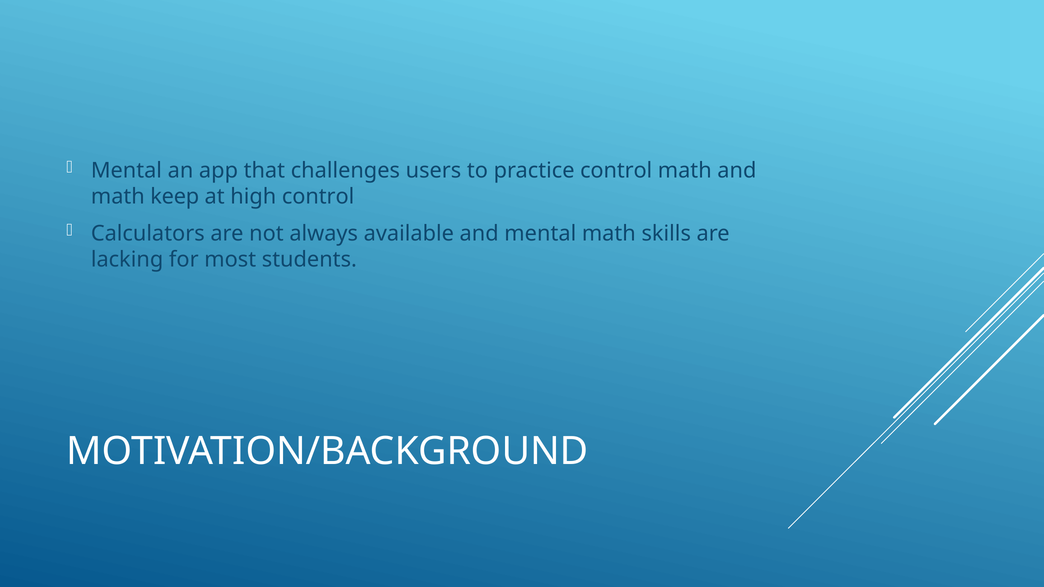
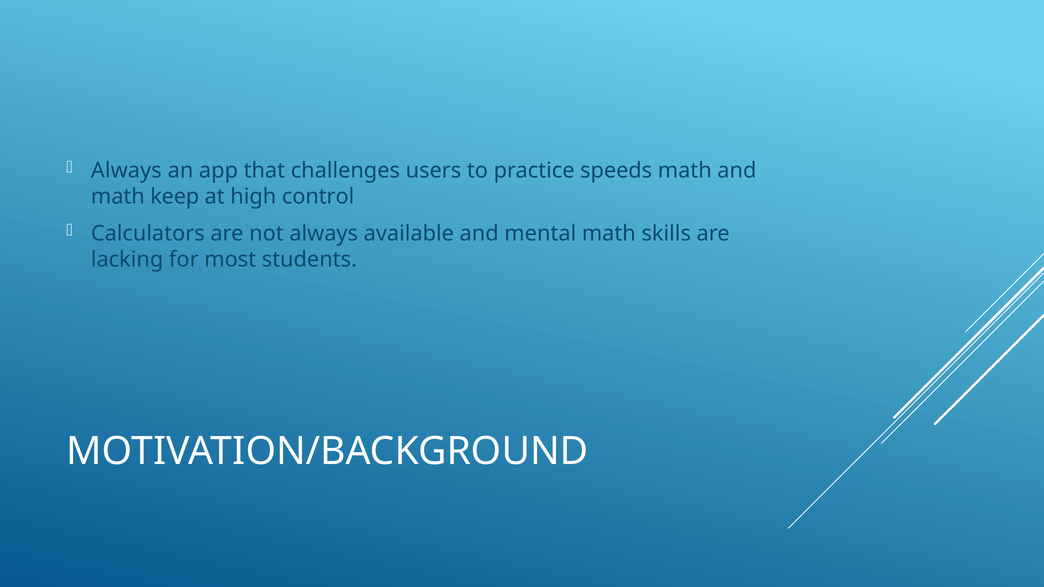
Mental at (126, 170): Mental -> Always
practice control: control -> speeds
